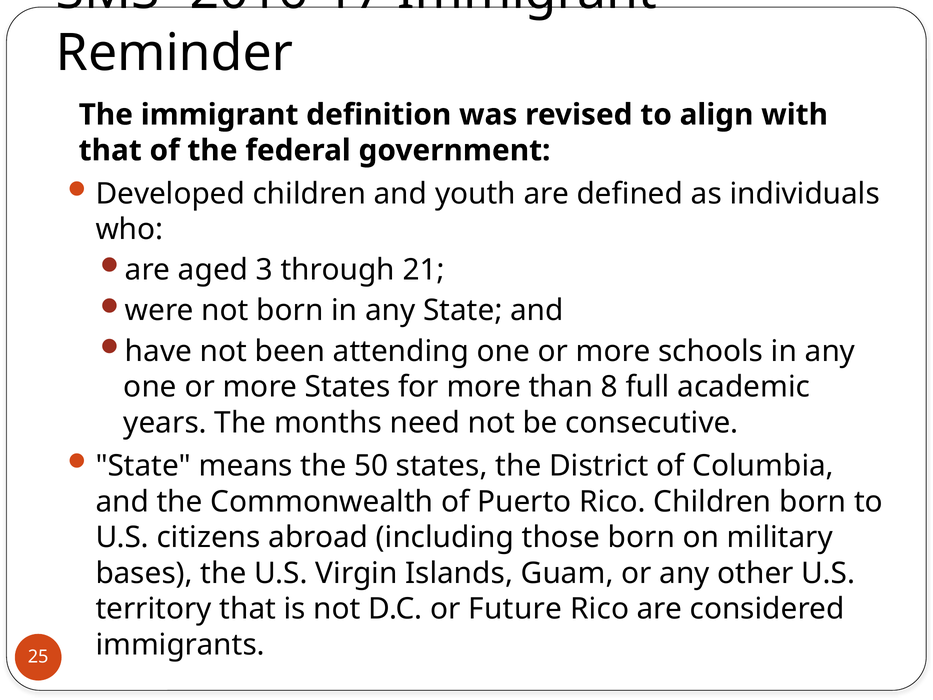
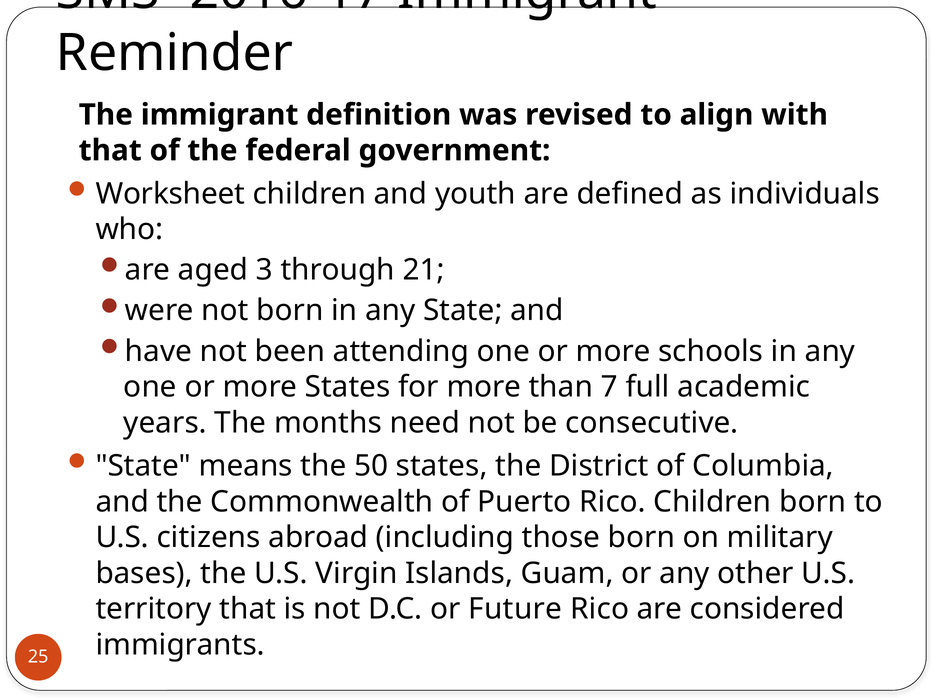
Developed: Developed -> Worksheet
8: 8 -> 7
